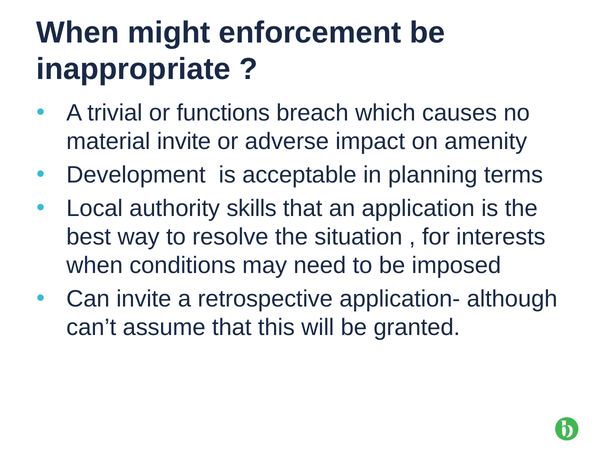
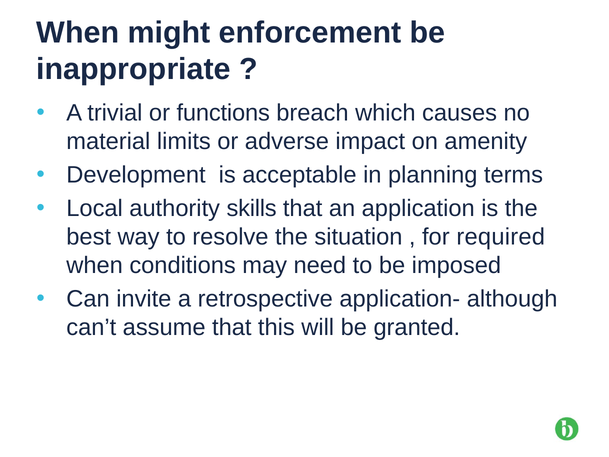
material invite: invite -> limits
interests: interests -> required
